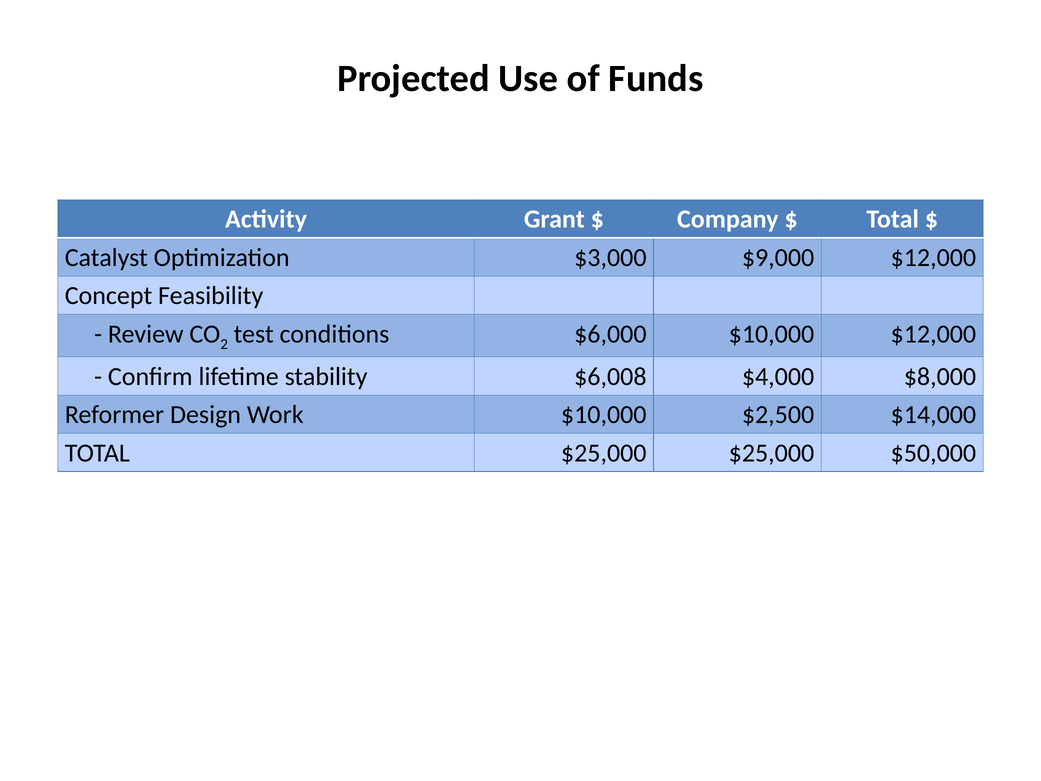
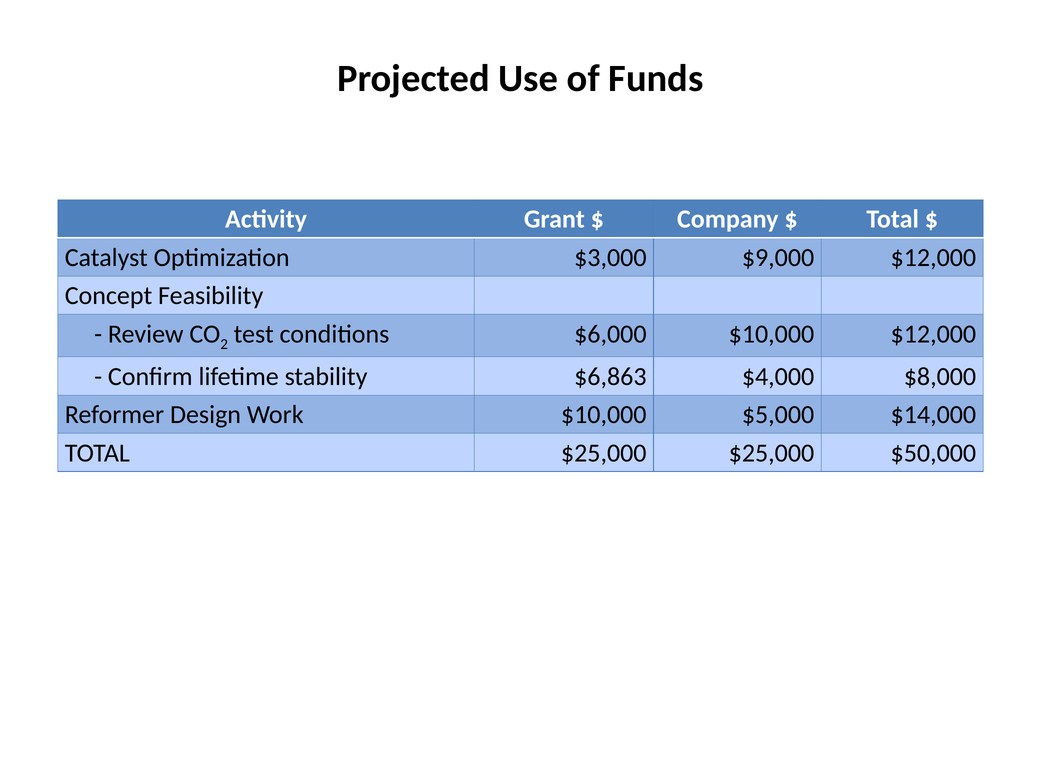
$6,008: $6,008 -> $6,863
$2,500: $2,500 -> $5,000
